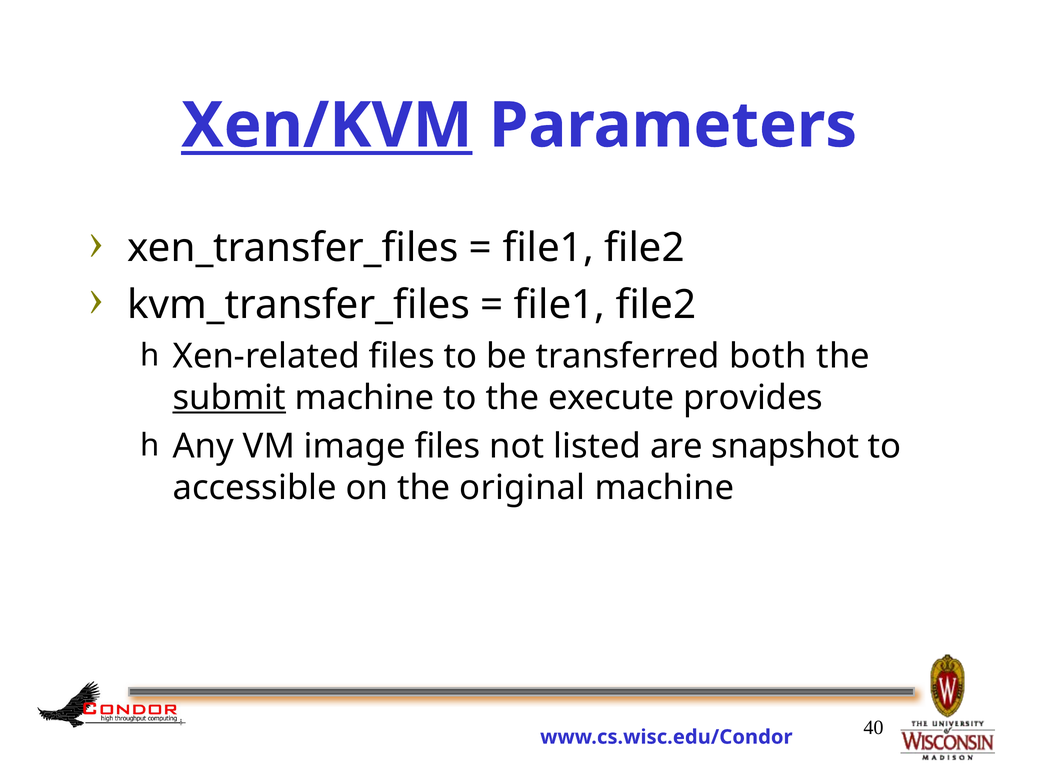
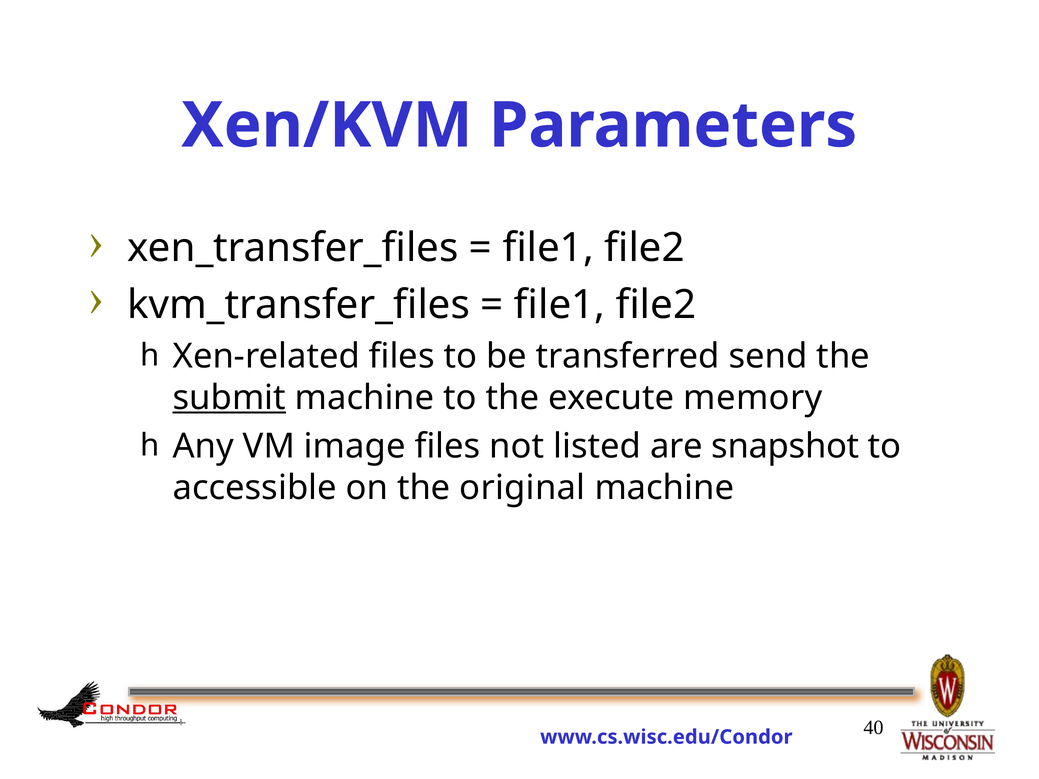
Xen/KVM underline: present -> none
both: both -> send
provides: provides -> memory
